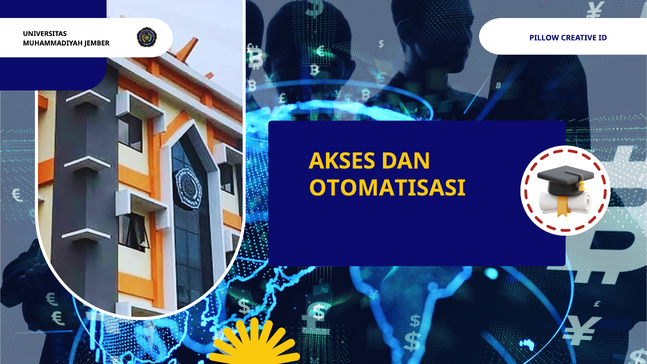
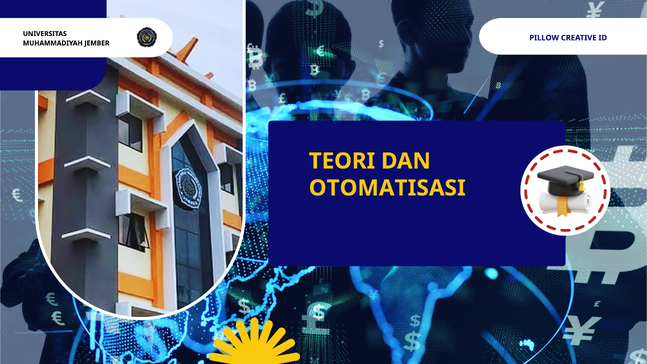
AKSES: AKSES -> TEORI
